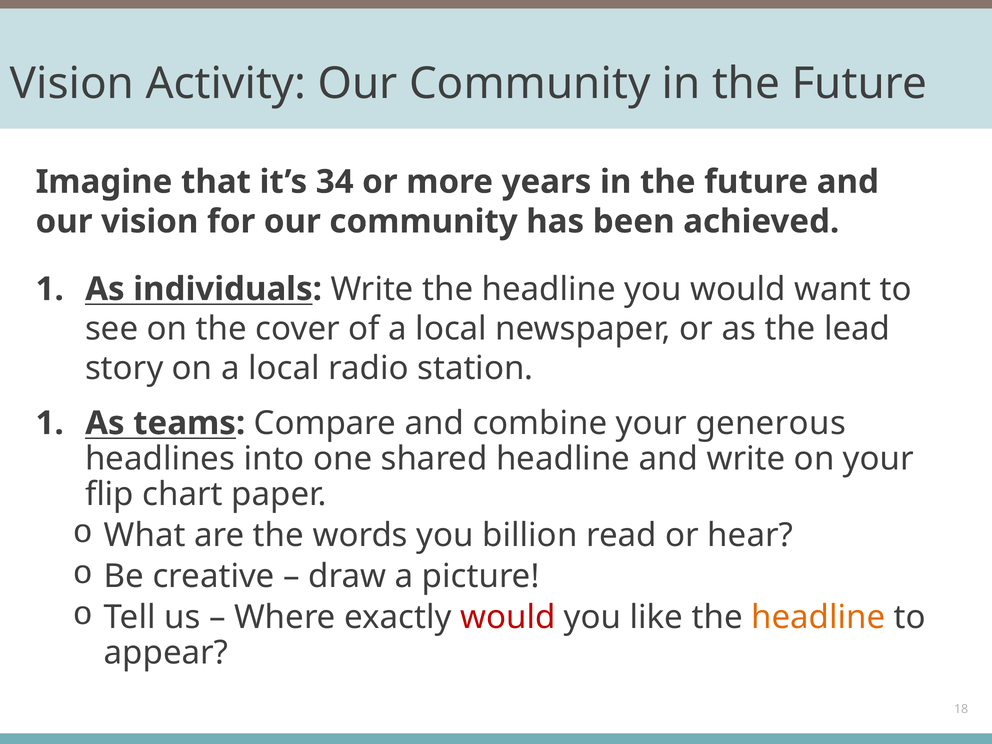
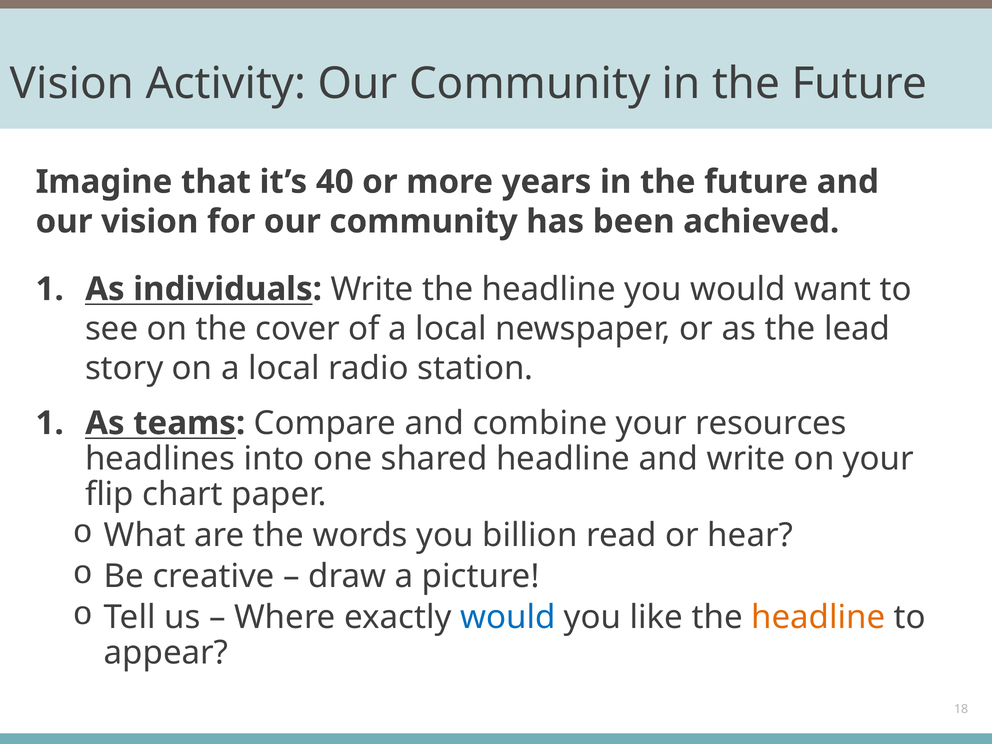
34: 34 -> 40
generous: generous -> resources
would at (508, 617) colour: red -> blue
